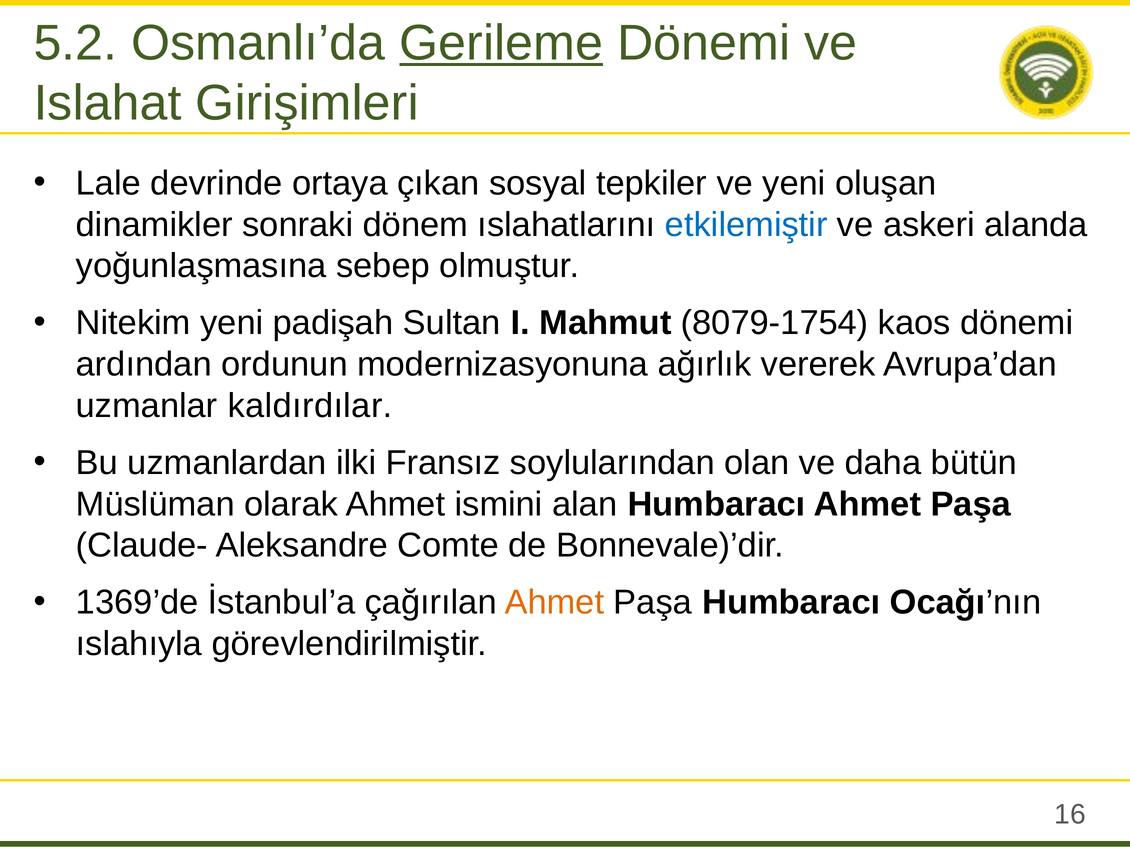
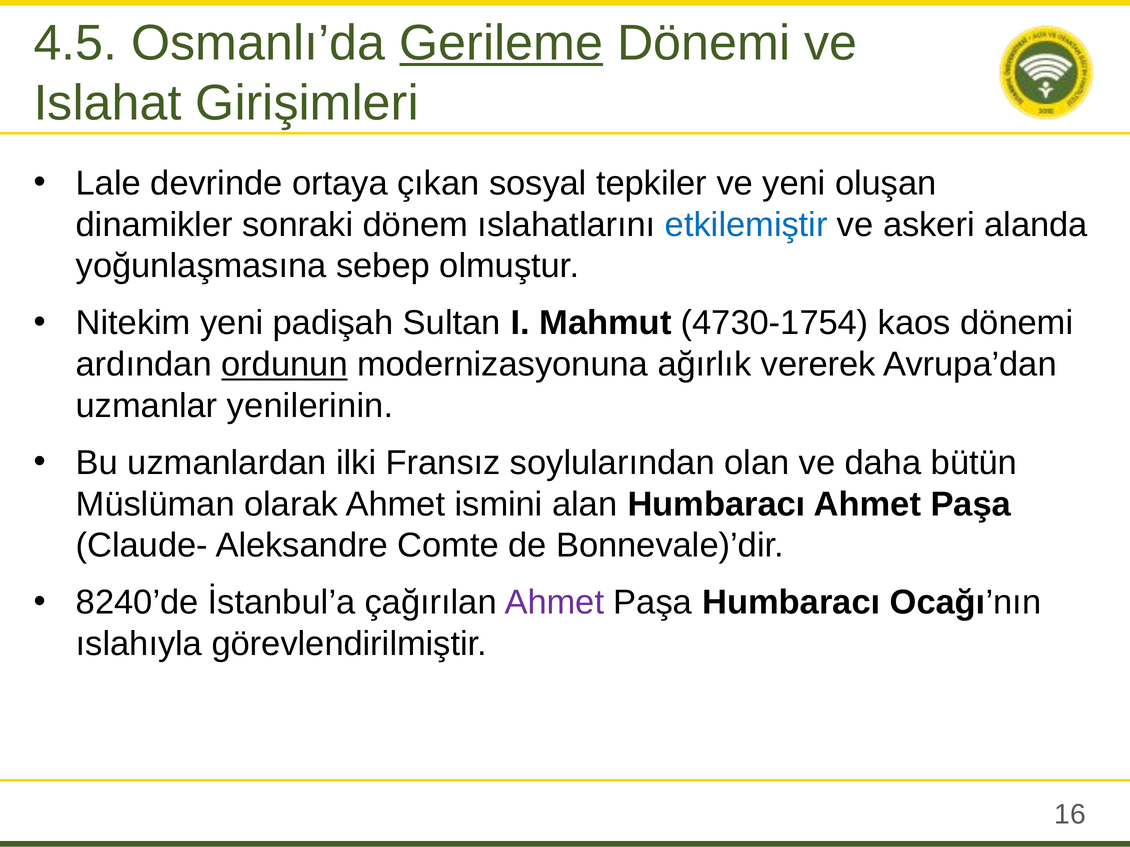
5.2: 5.2 -> 4.5
8079-1754: 8079-1754 -> 4730-1754
ordunun underline: none -> present
kaldırdılar: kaldırdılar -> yenilerinin
1369’de: 1369’de -> 8240’de
Ahmet at (554, 603) colour: orange -> purple
